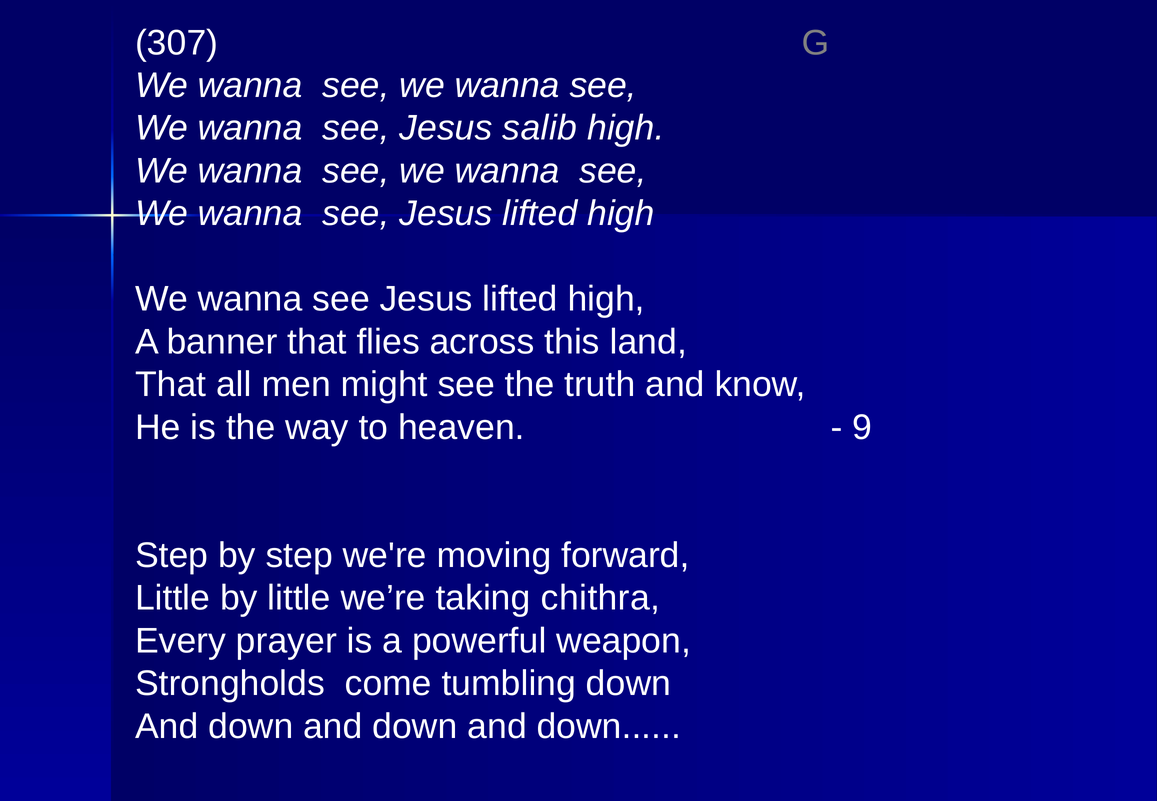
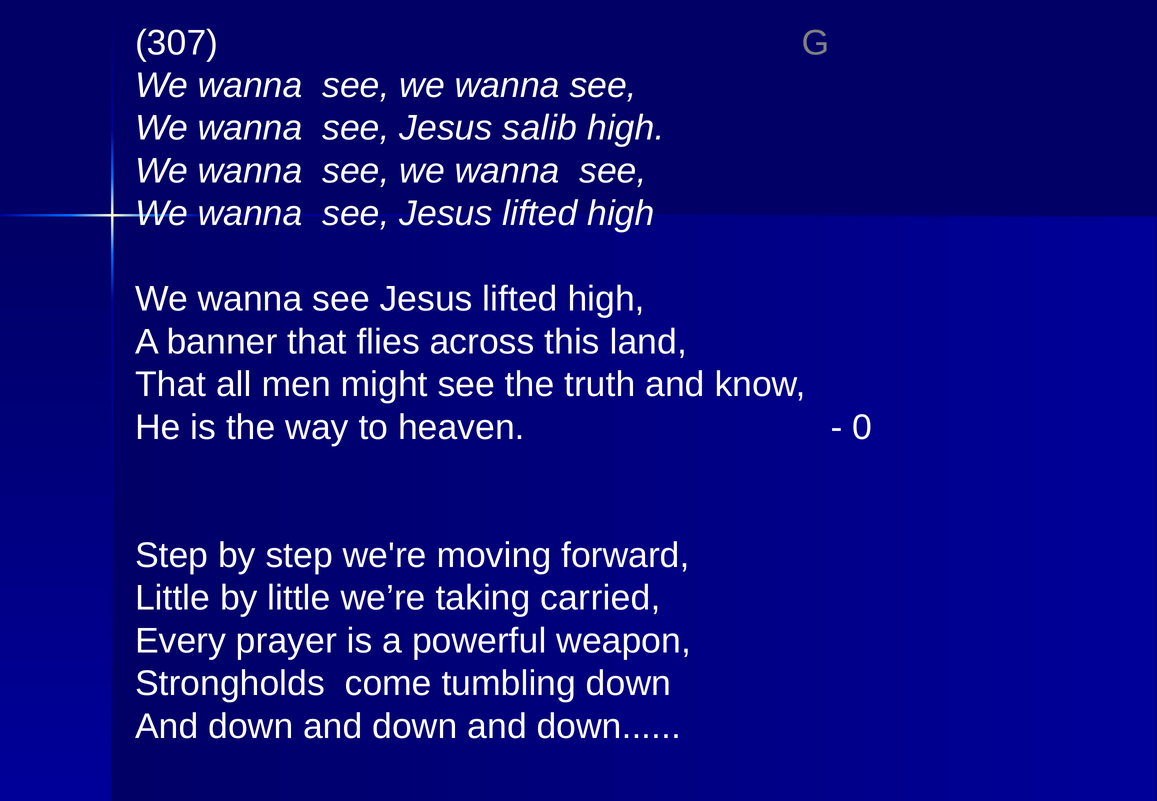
9: 9 -> 0
chithra: chithra -> carried
